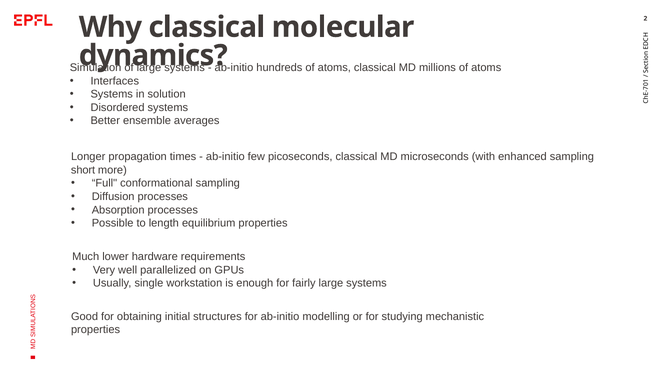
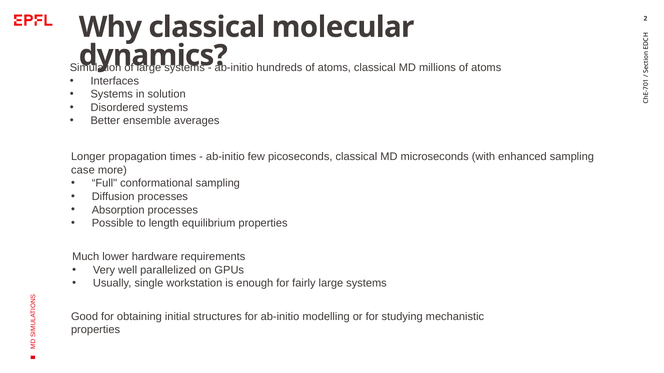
short: short -> case
